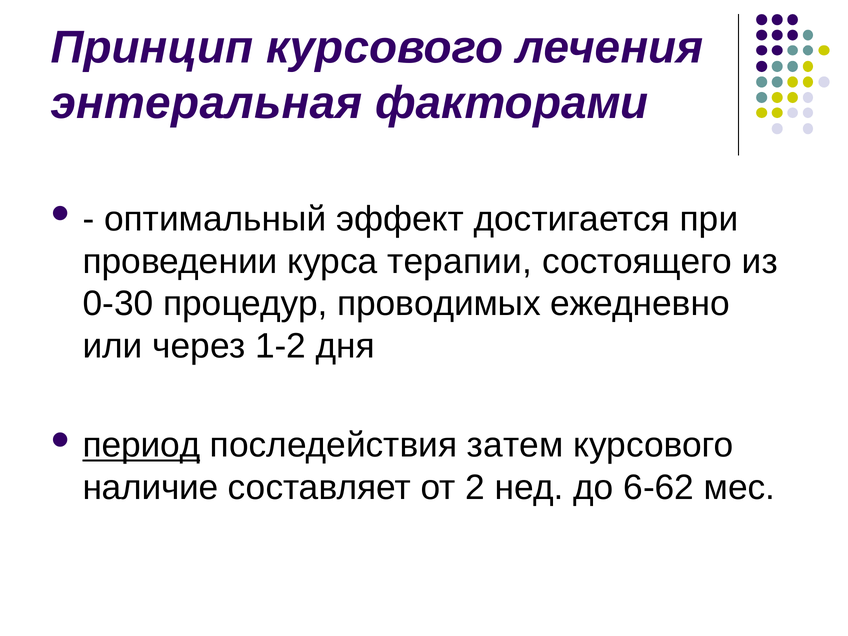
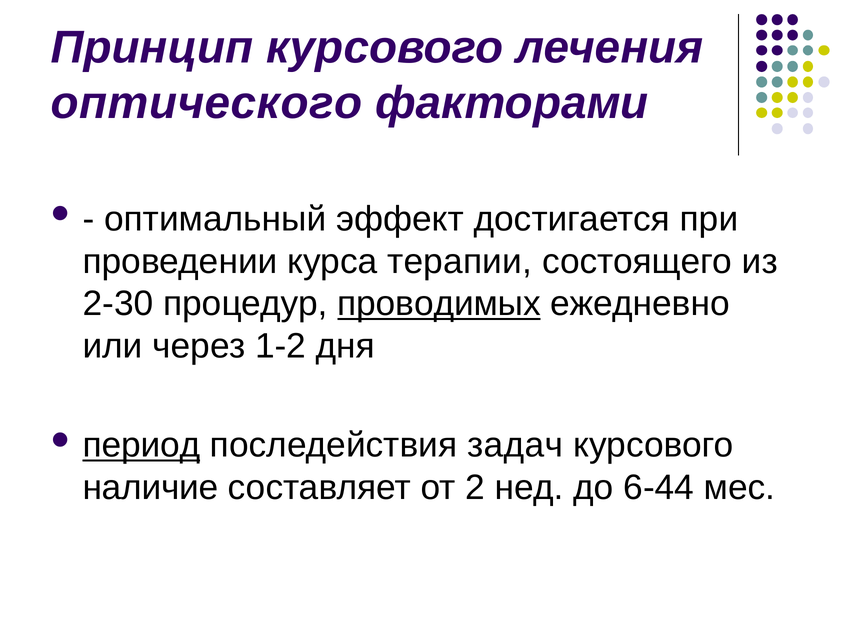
энтеральная: энтеральная -> оптического
0-30: 0-30 -> 2-30
проводимых underline: none -> present
затем: затем -> задач
6-62: 6-62 -> 6-44
